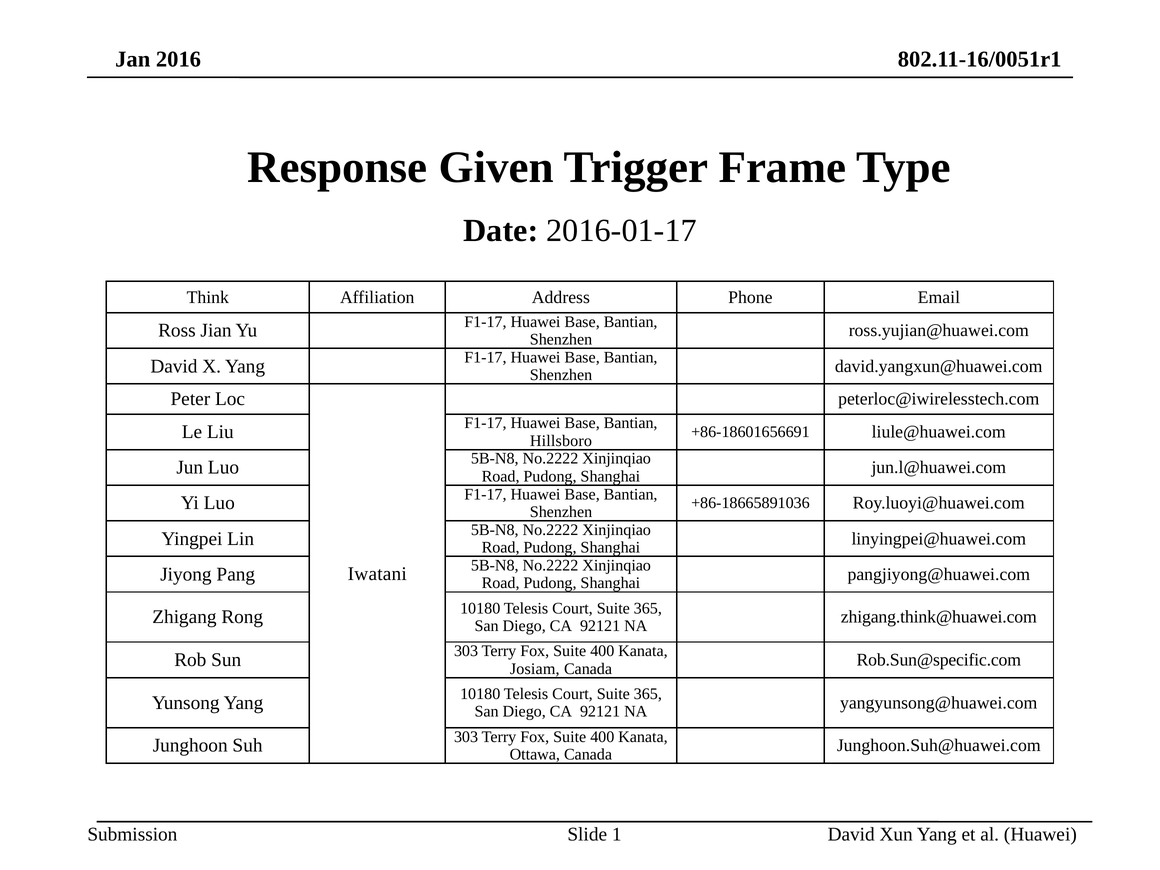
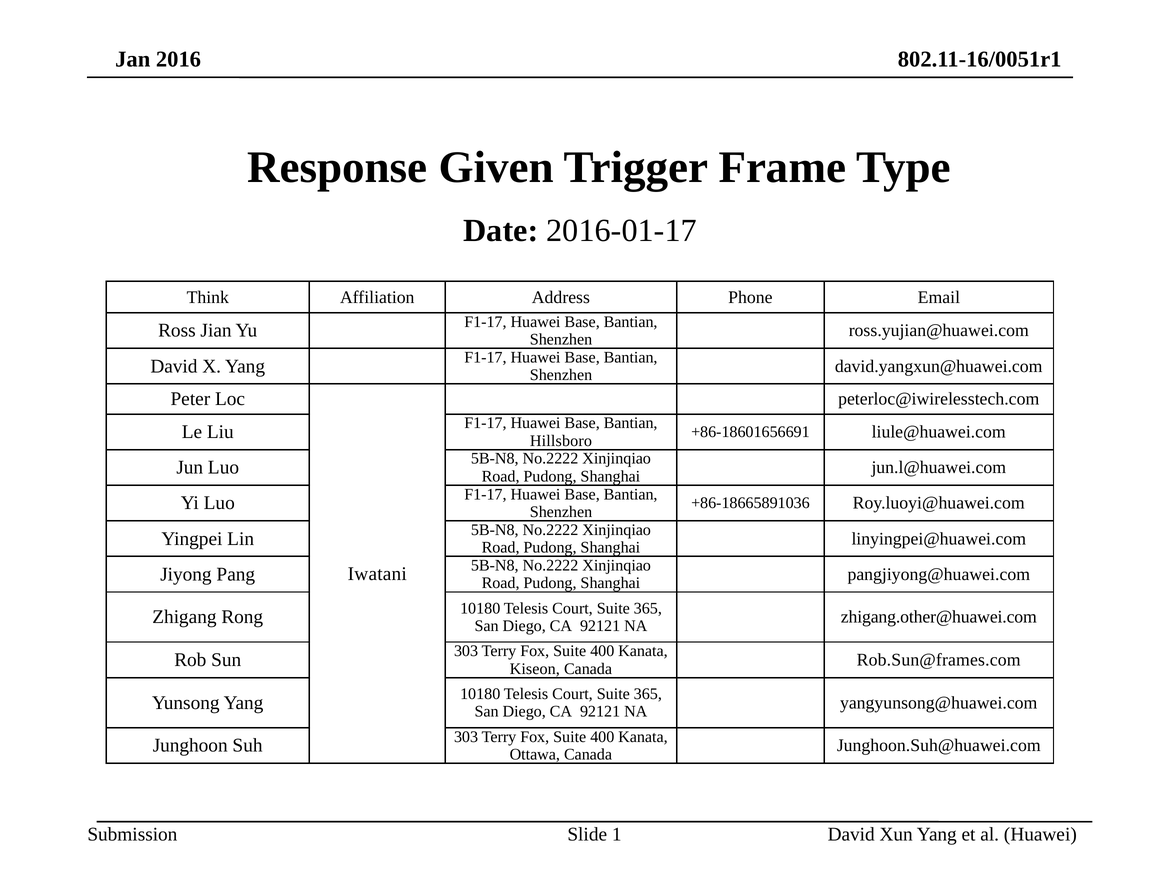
zhigang.think@huawei.com: zhigang.think@huawei.com -> zhigang.other@huawei.com
Josiam: Josiam -> Kiseon
Rob.Sun@specific.com: Rob.Sun@specific.com -> Rob.Sun@frames.com
